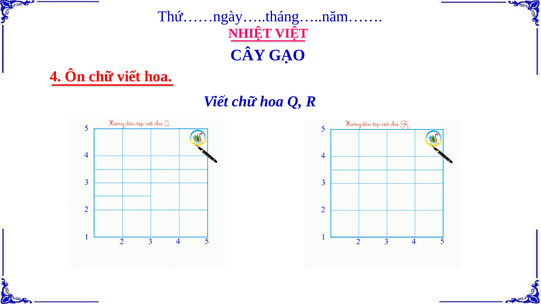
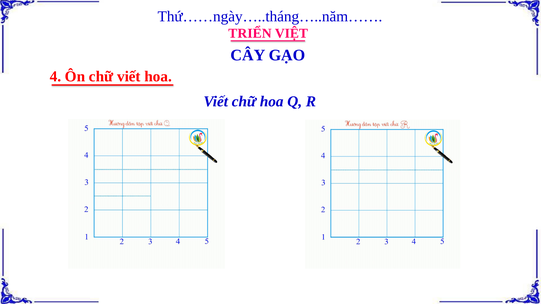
NHIỆT: NHIỆT -> TRIỂN
